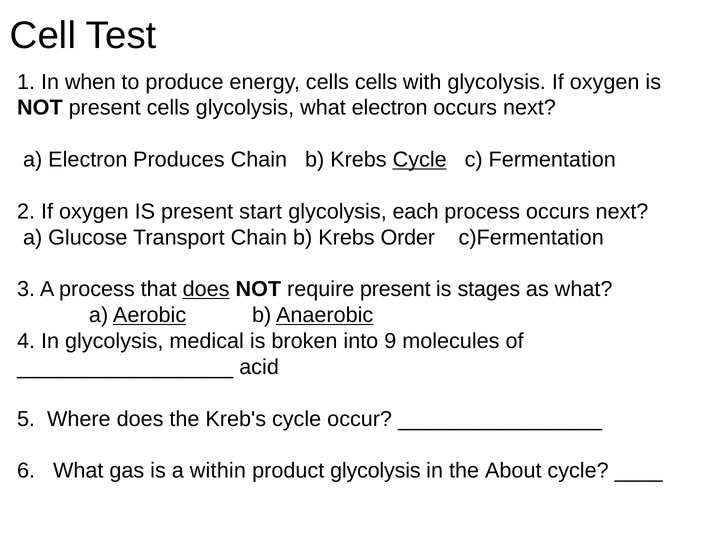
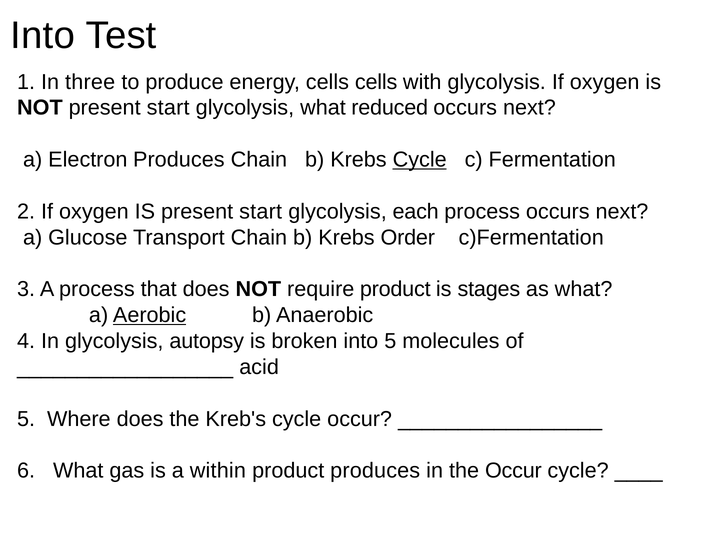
Cell at (43, 36): Cell -> Into
when: when -> three
NOT present cells: cells -> start
what electron: electron -> reduced
does at (206, 289) underline: present -> none
require present: present -> product
Anaerobic underline: present -> none
medical: medical -> autopsy
into 9: 9 -> 5
product glycolysis: glycolysis -> produces
the About: About -> Occur
